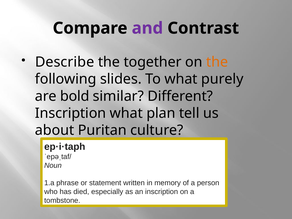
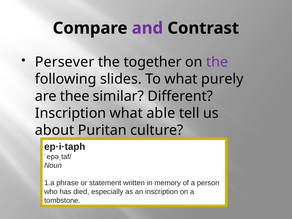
Describe: Describe -> Persever
the at (217, 62) colour: orange -> purple
bold: bold -> thee
plan: plan -> able
